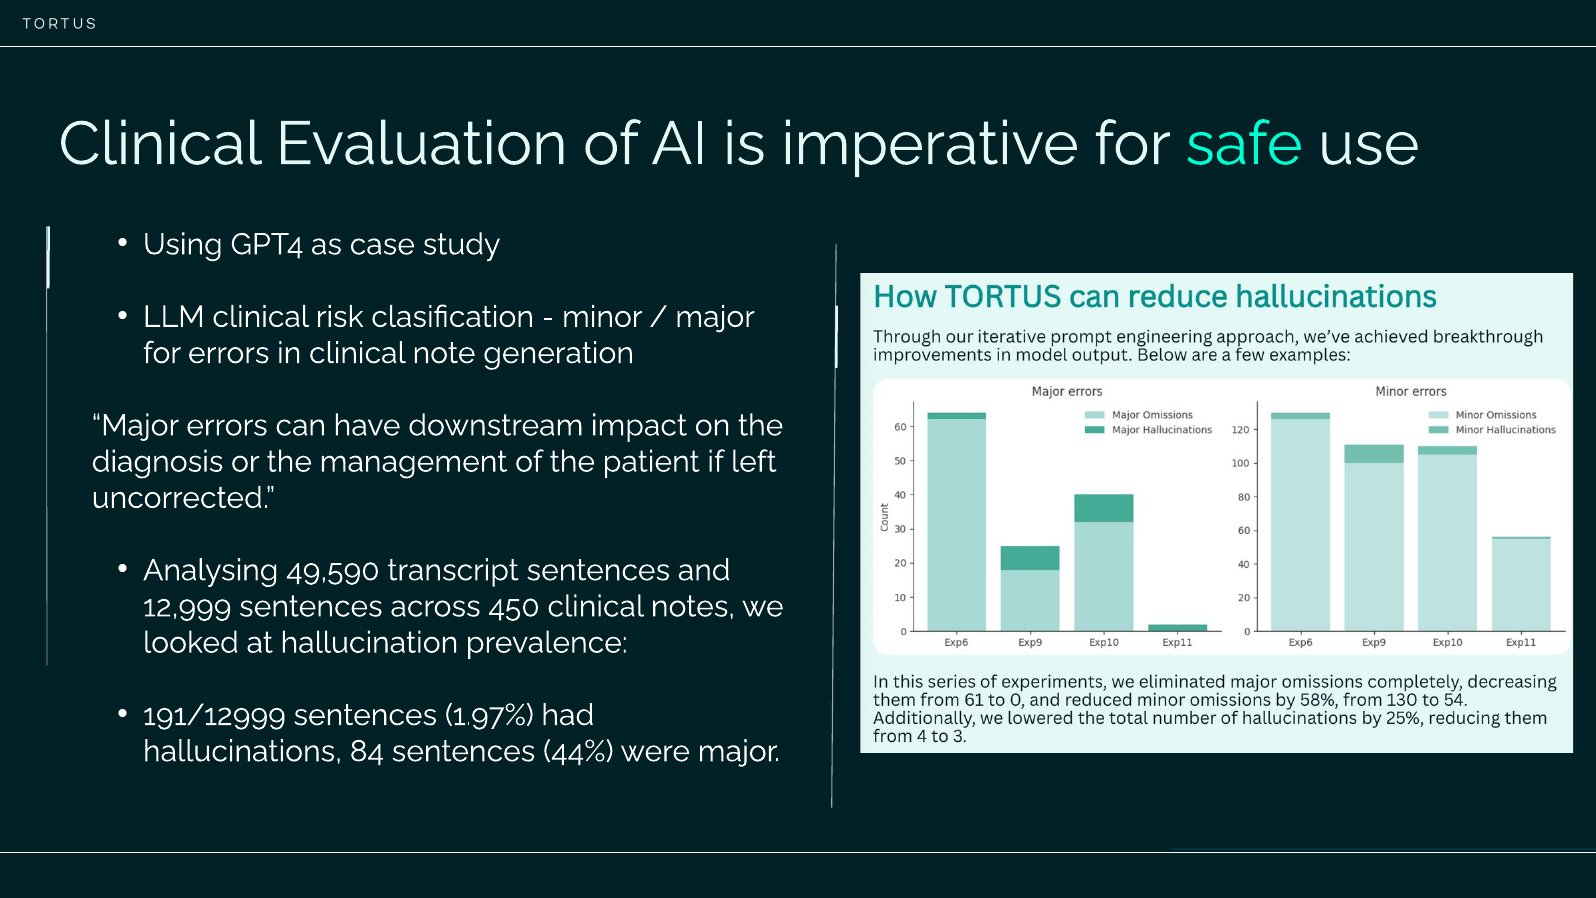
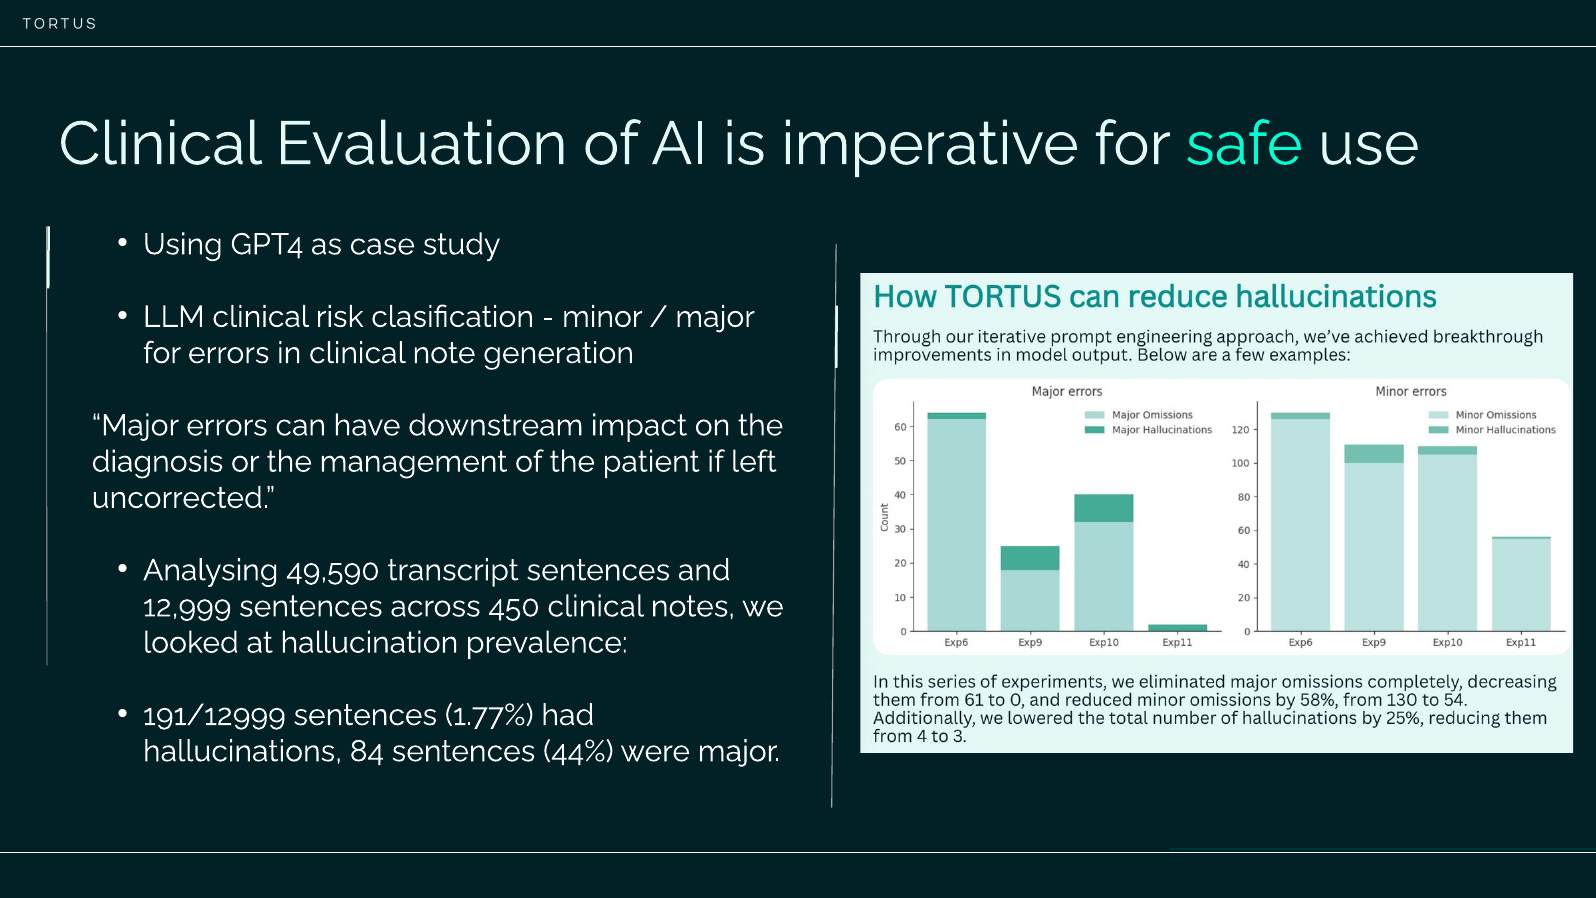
1.97%: 1.97% -> 1.77%
